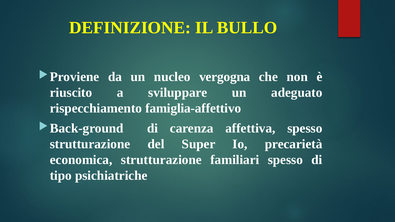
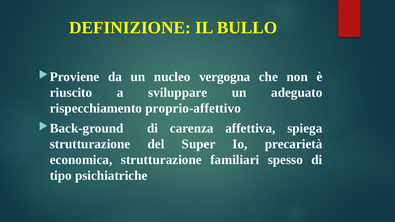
famiglia-affettivo: famiglia-affettivo -> proprio-affettivo
affettiva spesso: spesso -> spiega
